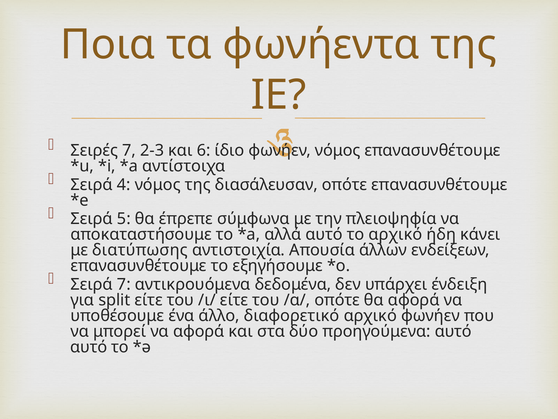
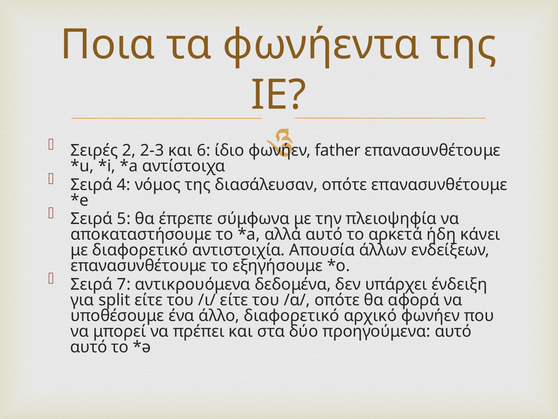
Σειρές 7: 7 -> 2
νόμος at (338, 150): νόμος -> father
το αρχικό: αρχικό -> αρκετά
με διατύπωσης: διατύπωσης -> διαφορετικό
να αφορά: αφορά -> πρέπει
